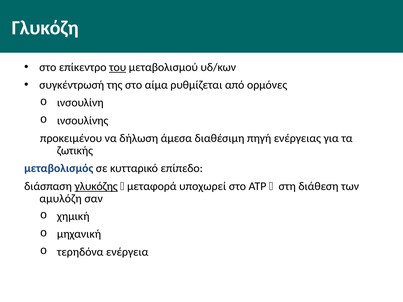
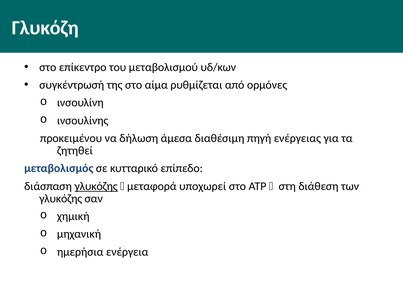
του underline: present -> none
ζωτικής: ζωτικής -> ζητηθεί
αμυλόζη at (61, 199): αμυλόζη -> γλυκόζης
τερηδόνα: τερηδόνα -> ημερήσια
